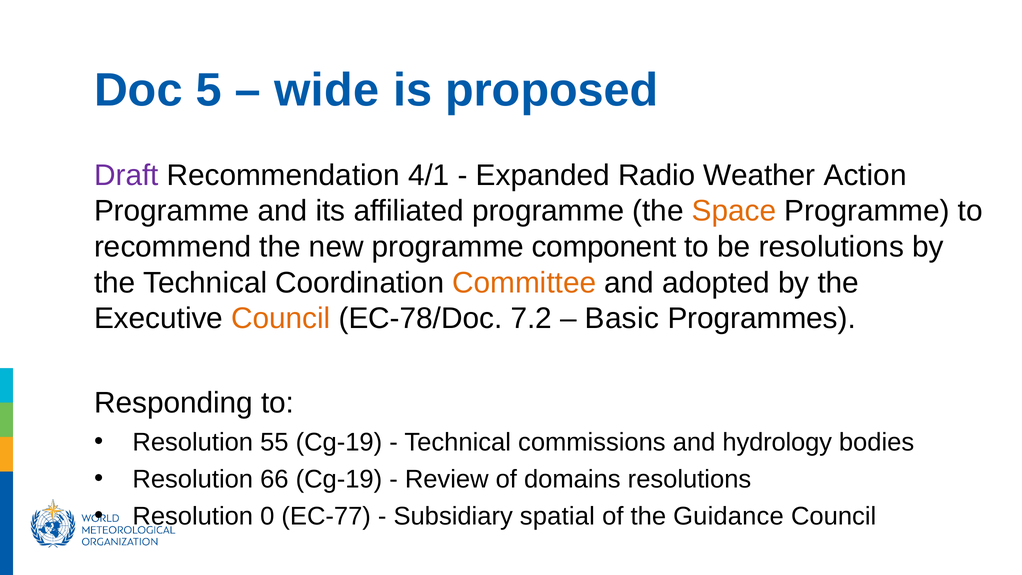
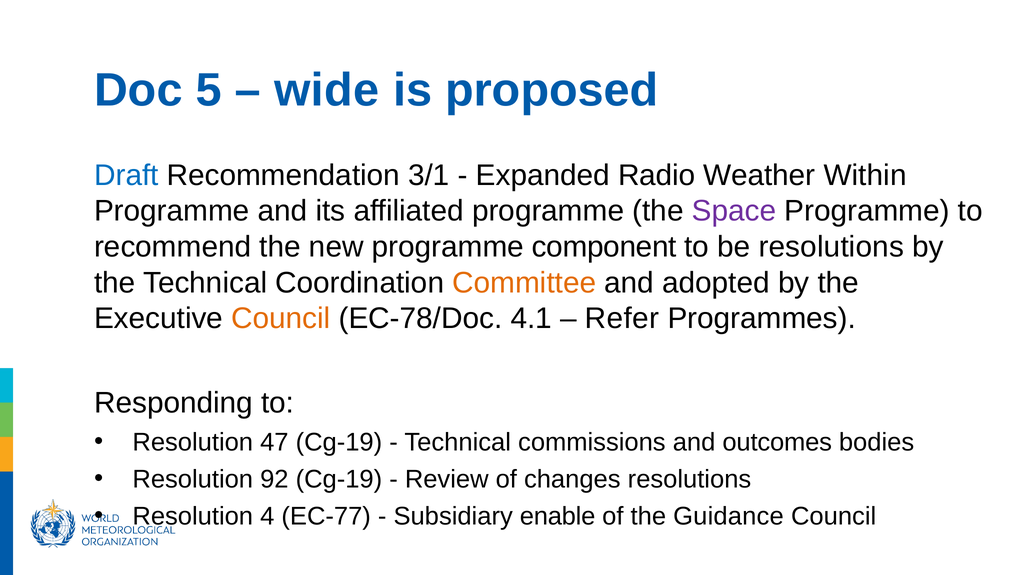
Draft colour: purple -> blue
4/1: 4/1 -> 3/1
Action: Action -> Within
Space colour: orange -> purple
7.2: 7.2 -> 4.1
Basic: Basic -> Refer
55: 55 -> 47
hydrology: hydrology -> outcomes
66: 66 -> 92
domains: domains -> changes
0: 0 -> 4
spatial: spatial -> enable
